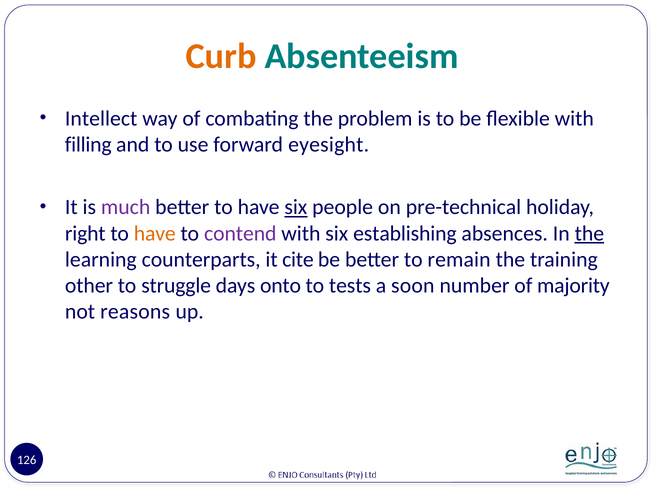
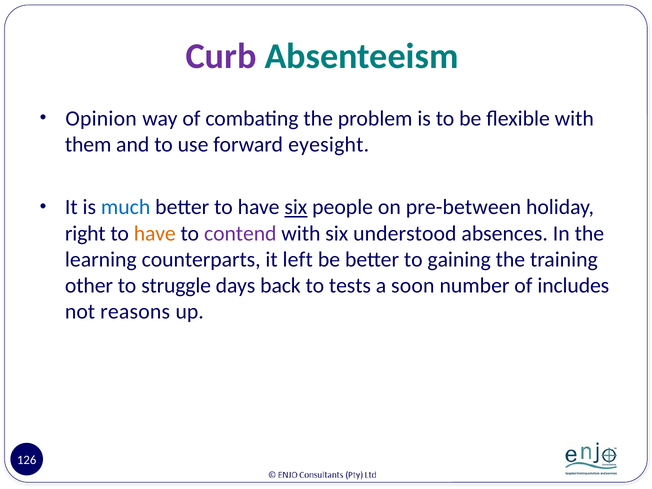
Curb colour: orange -> purple
Intellect: Intellect -> Opinion
filling: filling -> them
much colour: purple -> blue
pre-technical: pre-technical -> pre-between
establishing: establishing -> understood
the at (589, 233) underline: present -> none
cite: cite -> left
remain: remain -> gaining
onto: onto -> back
majority: majority -> includes
